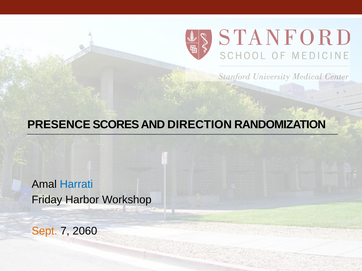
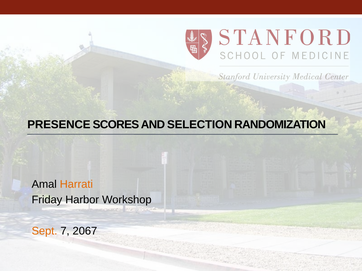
DIRECTION: DIRECTION -> SELECTION
Harrati colour: blue -> orange
2060: 2060 -> 2067
